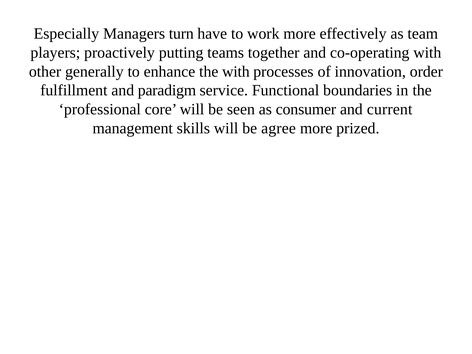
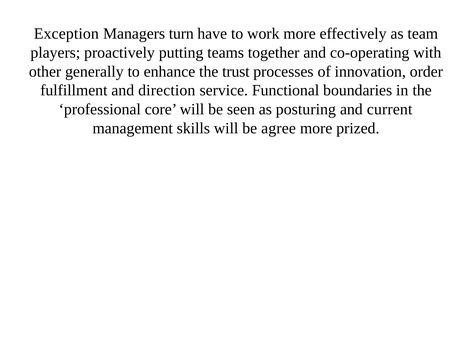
Especially: Especially -> Exception
the with: with -> trust
paradigm: paradigm -> direction
consumer: consumer -> posturing
